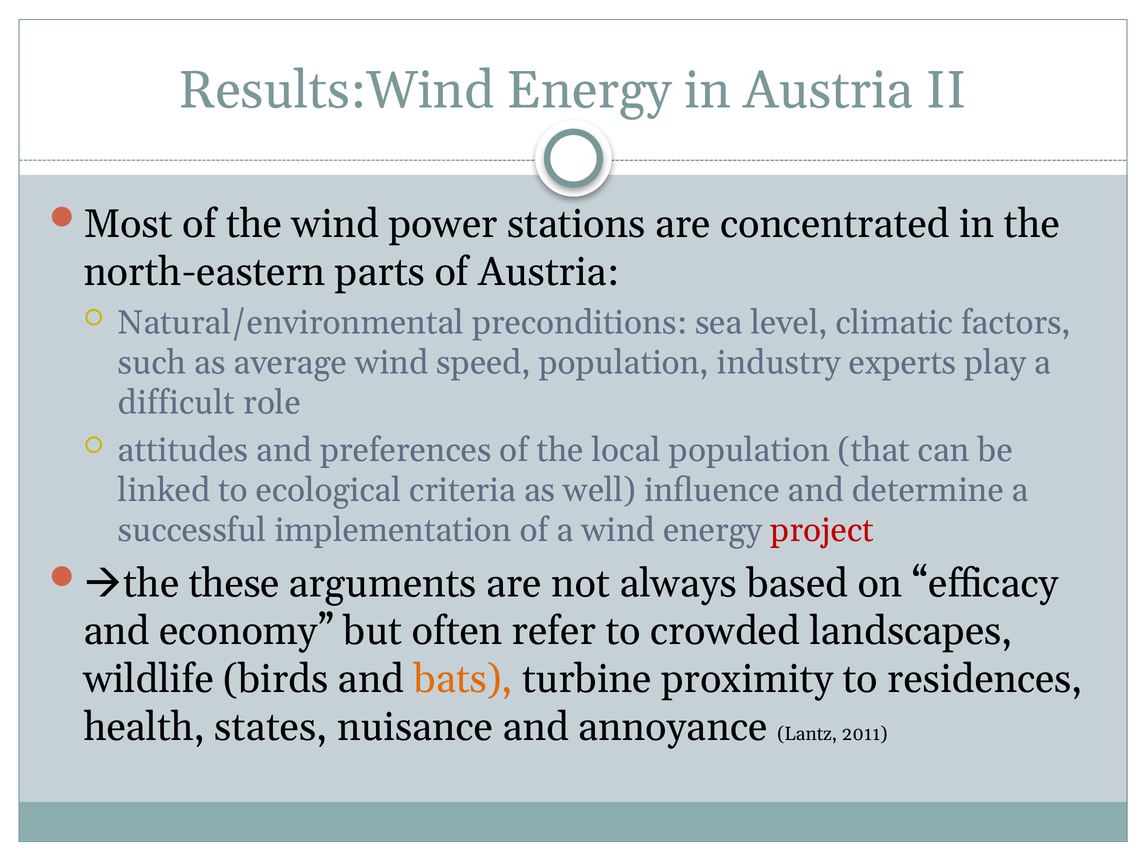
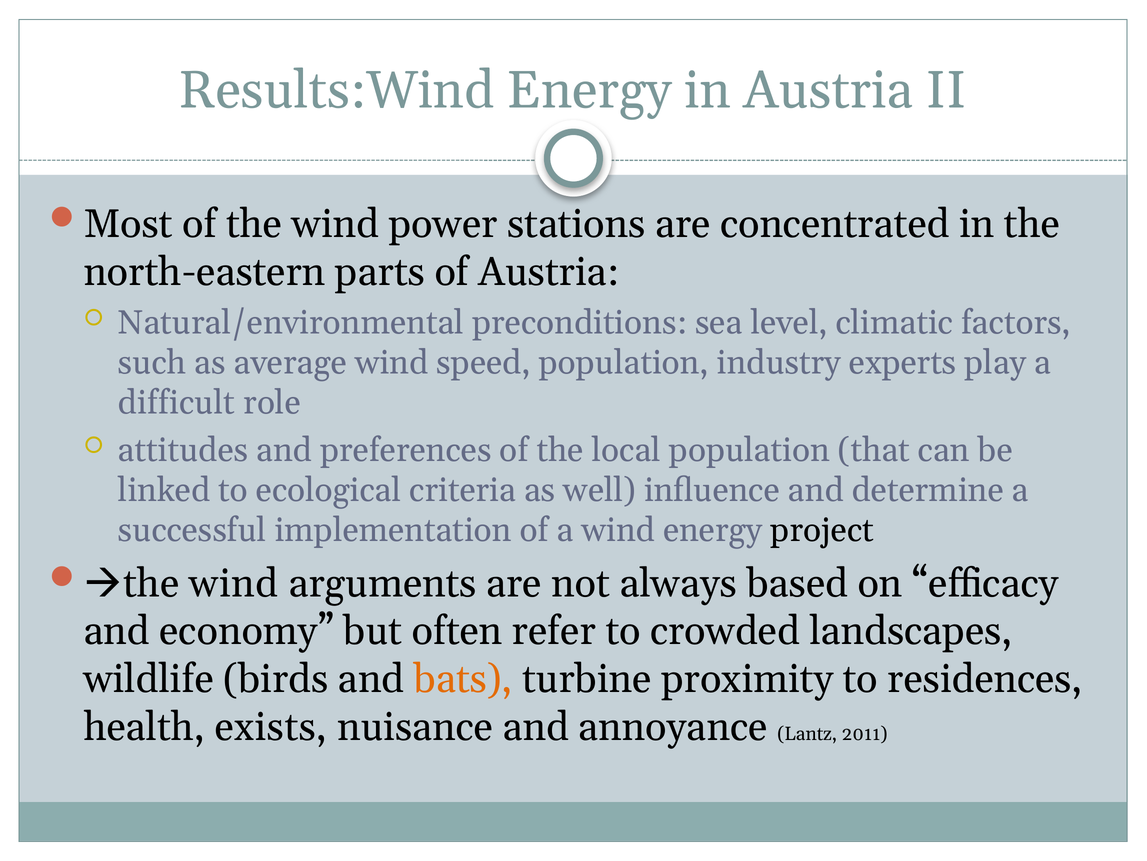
project colour: red -> black
the these: these -> wind
states: states -> exists
